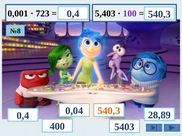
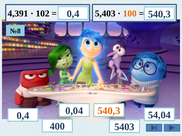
0,001: 0,001 -> 4,391
723: 723 -> 102
100 colour: purple -> orange
28,89: 28,89 -> 54,04
